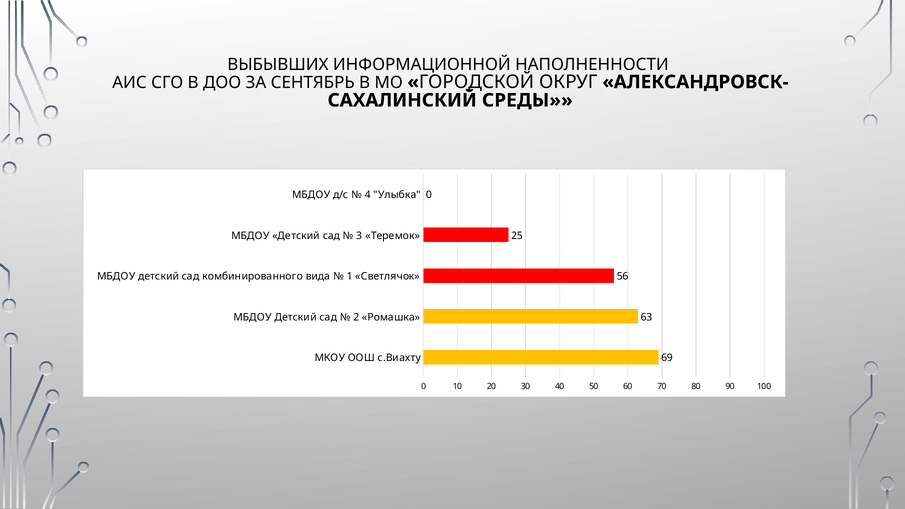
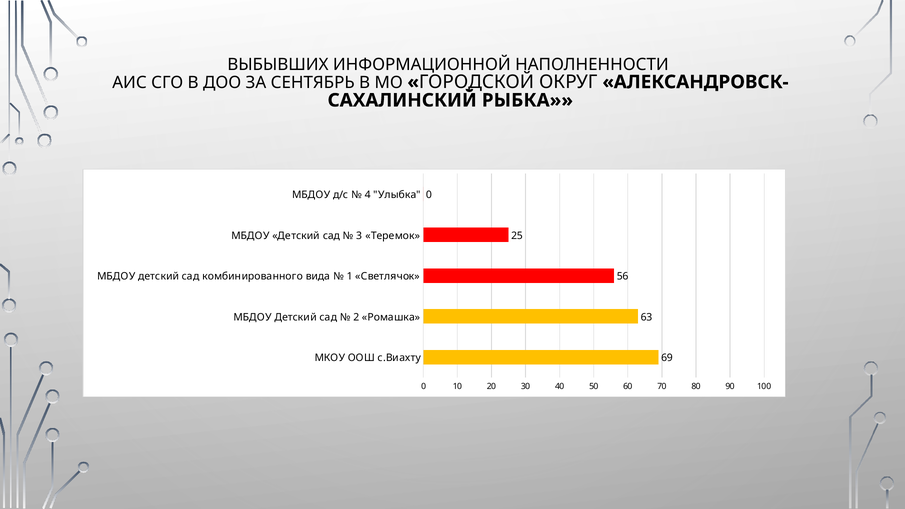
СРЕДЫ: СРЕДЫ -> РЫБКА
